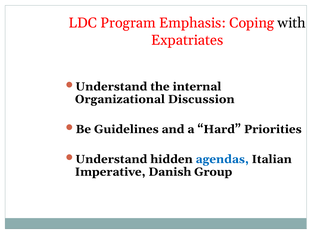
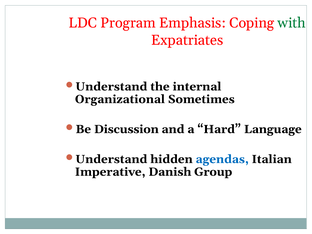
with colour: black -> green
Discussion: Discussion -> Sometimes
Guidelines: Guidelines -> Discussion
Priorities: Priorities -> Language
